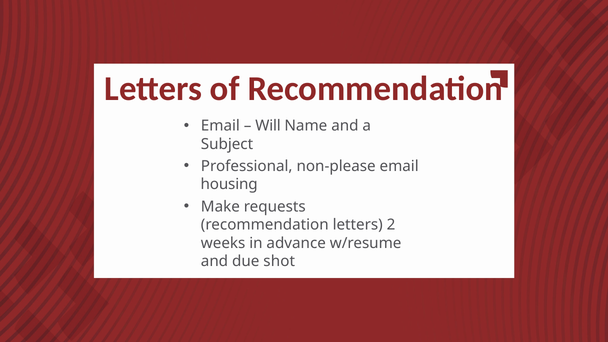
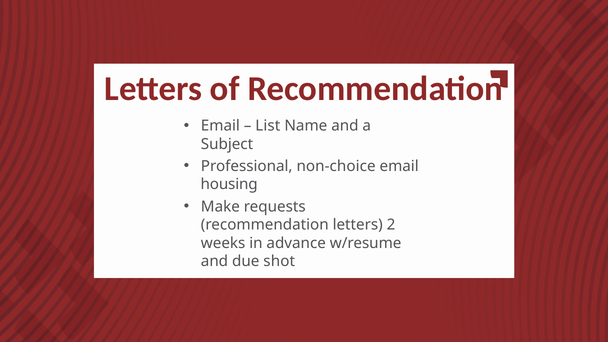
Will: Will -> List
non-please: non-please -> non-choice
